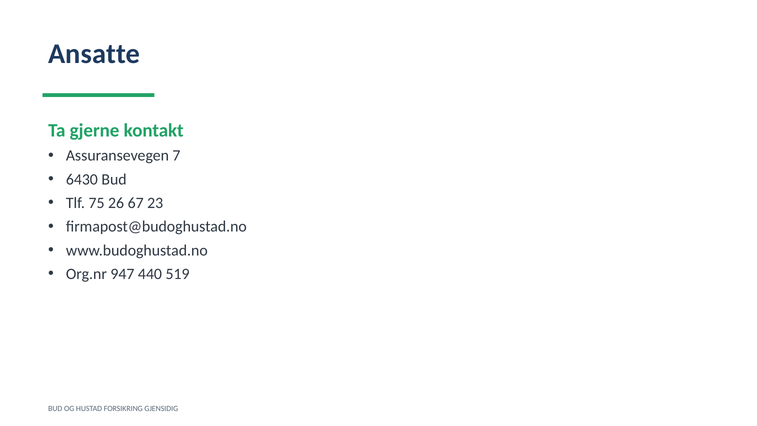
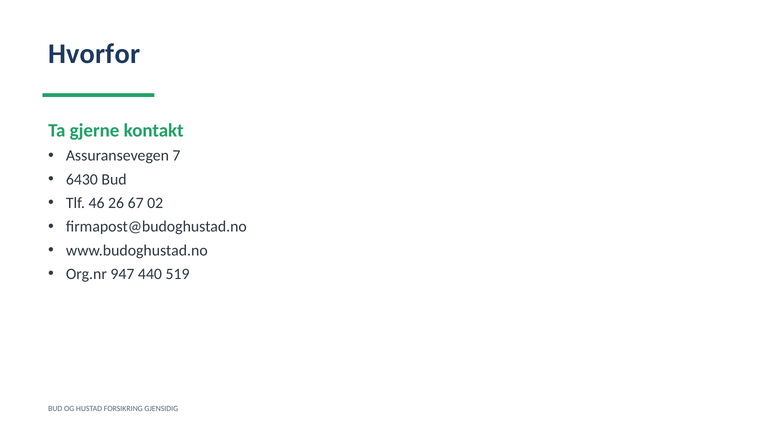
Ansatte: Ansatte -> Hvorfor
75: 75 -> 46
23: 23 -> 02
